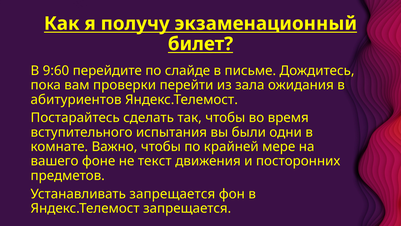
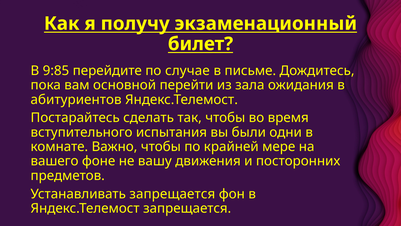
9:60: 9:60 -> 9:85
слайде: слайде -> случае
проверки: проверки -> основной
текст: текст -> вашу
